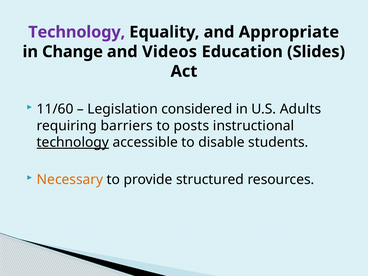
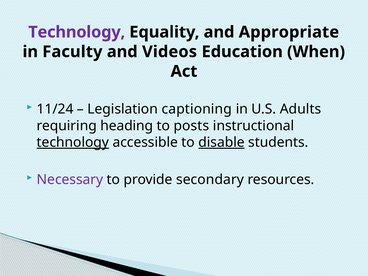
Change: Change -> Faculty
Slides: Slides -> When
11/60: 11/60 -> 11/24
considered: considered -> captioning
barriers: barriers -> heading
disable underline: none -> present
Necessary colour: orange -> purple
structured: structured -> secondary
